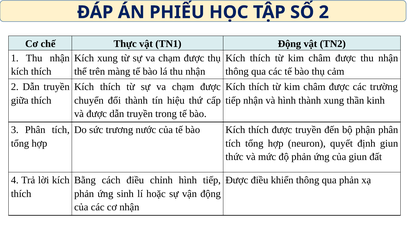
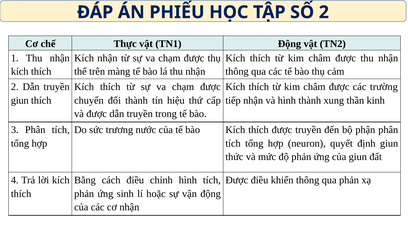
Kích xung: xung -> nhận
giữa at (20, 101): giữa -> giun
hình tiếp: tiếp -> tích
